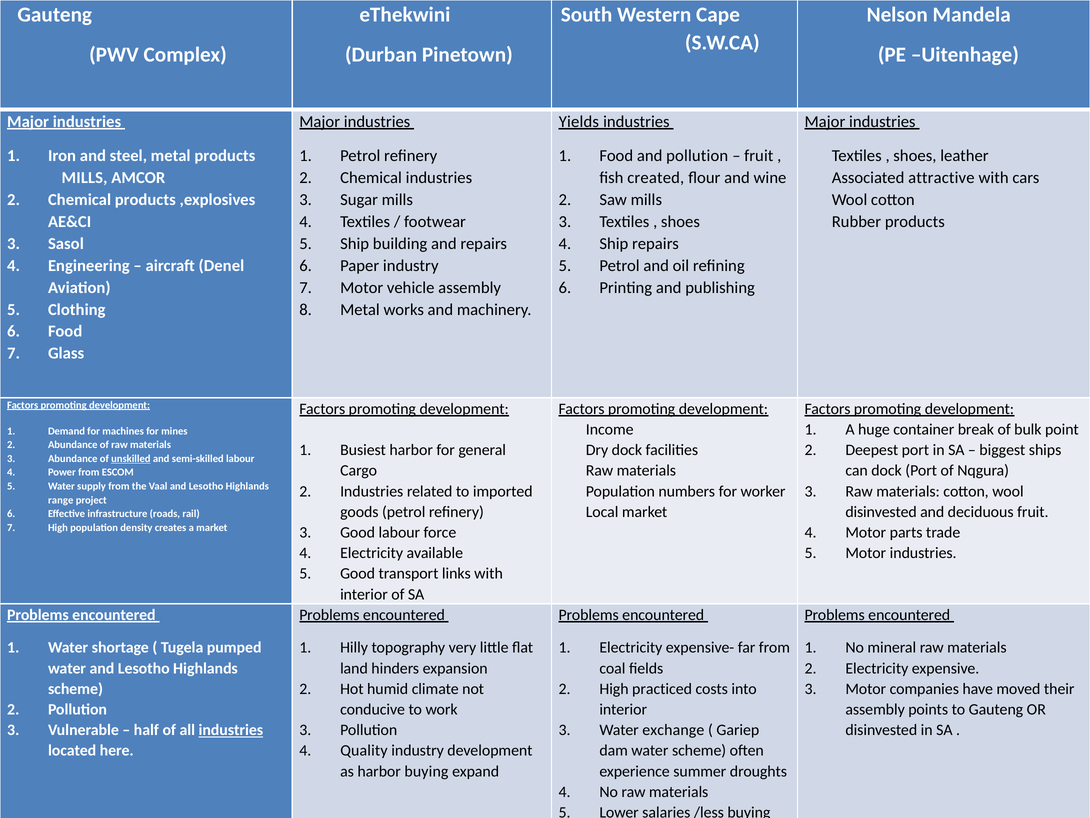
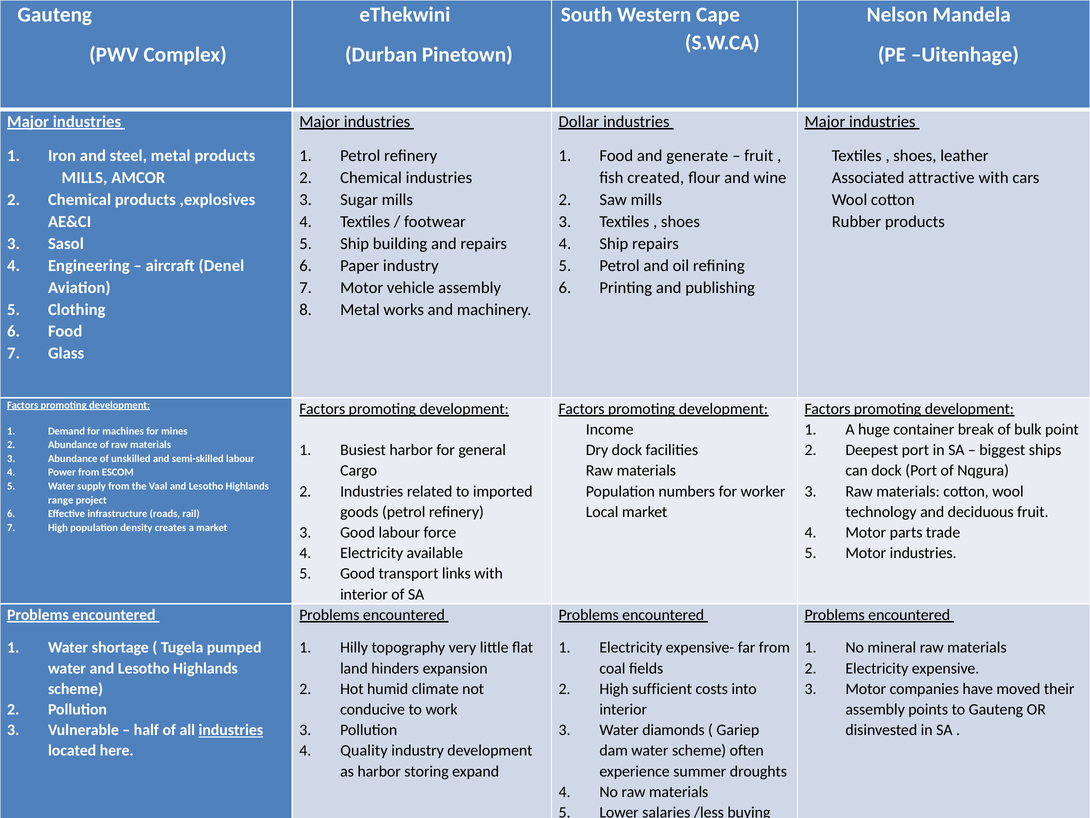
Yields: Yields -> Dollar
and pollution: pollution -> generate
unskilled underline: present -> none
disinvested at (881, 512): disinvested -> technology
practiced: practiced -> sufficient
exchange: exchange -> diamonds
harbor buying: buying -> storing
